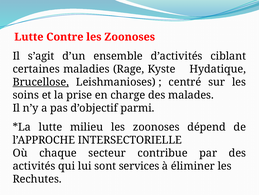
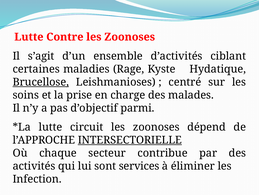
milieu: milieu -> circuit
INTERSECTORIELLE underline: none -> present
Rechutes: Rechutes -> Infection
